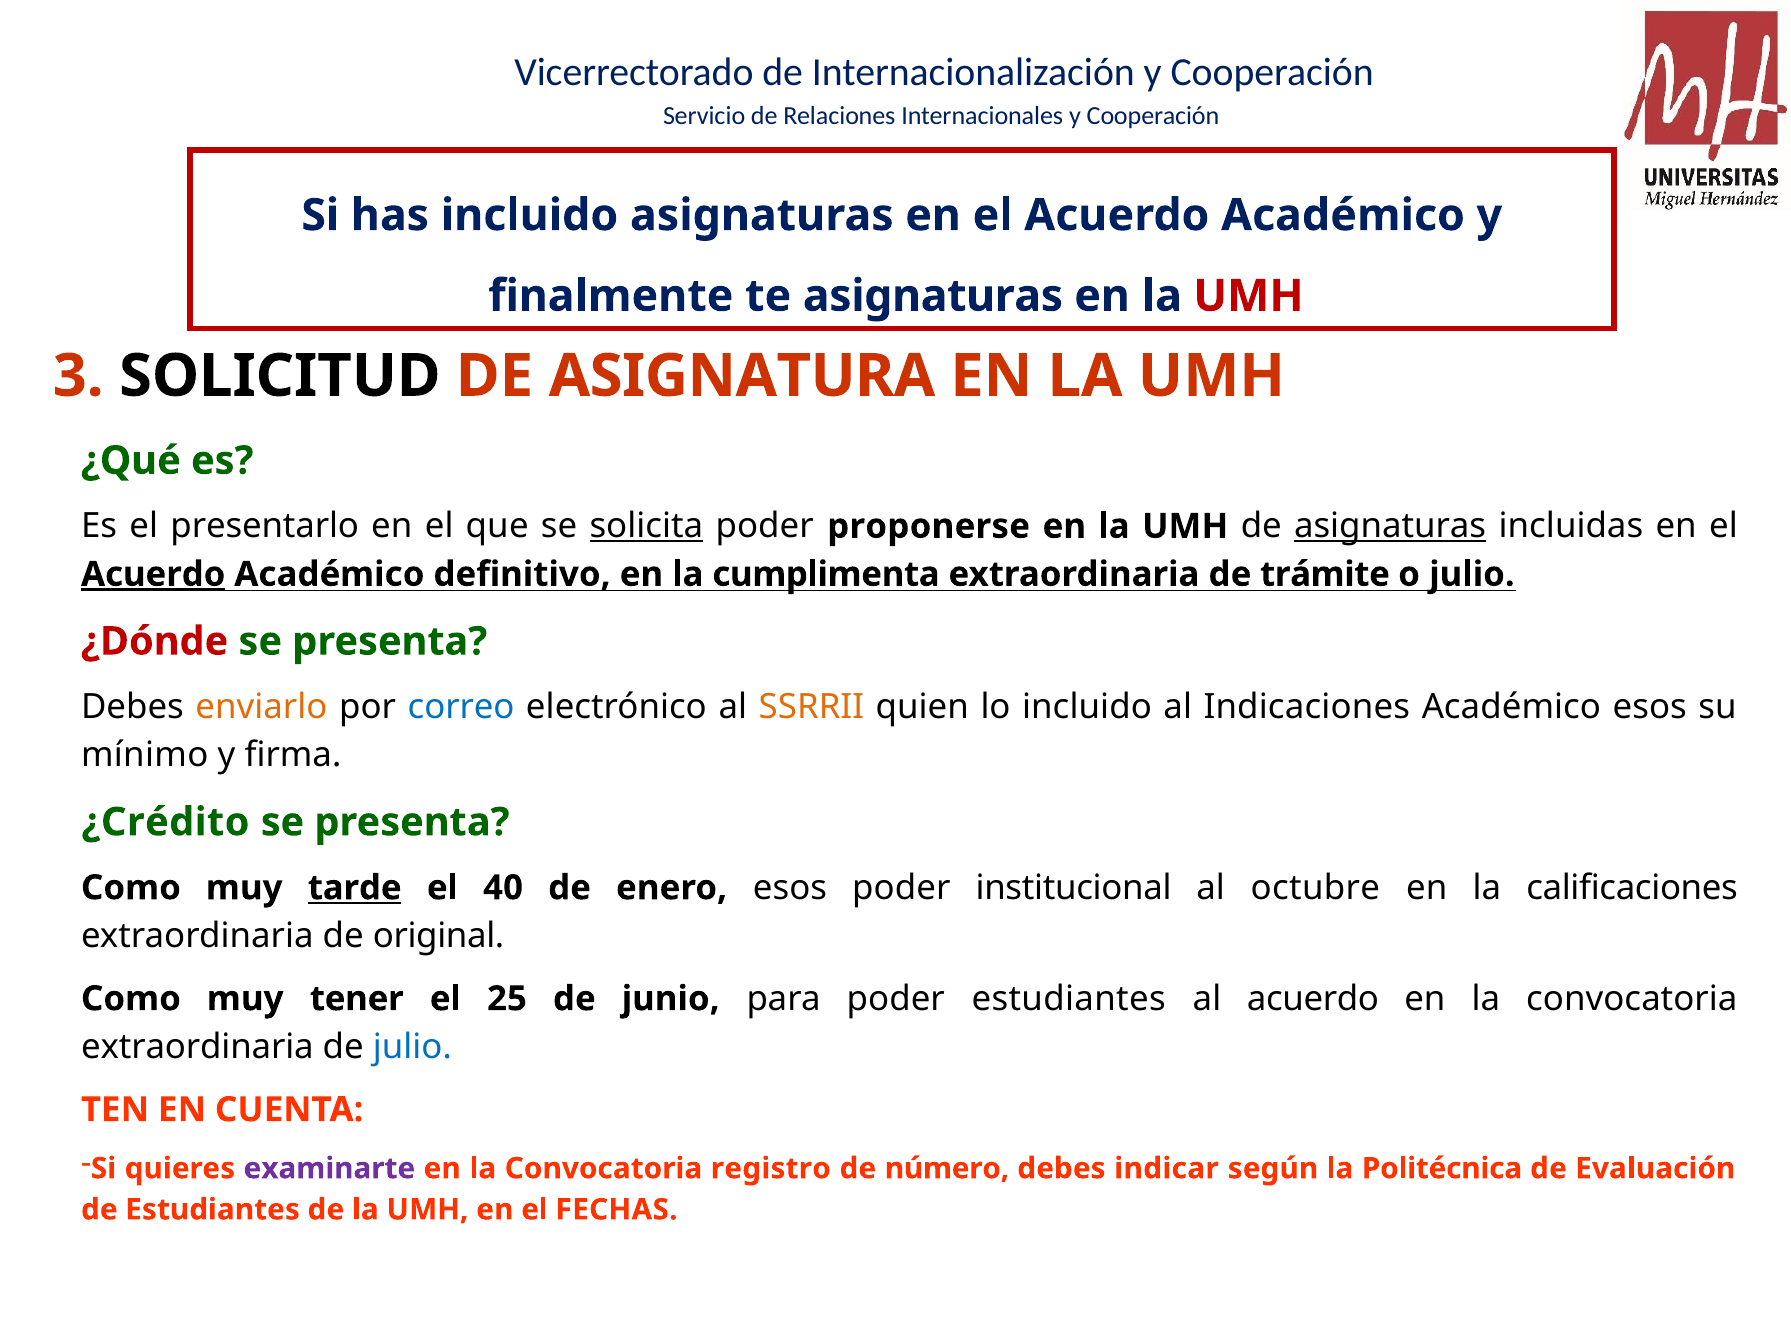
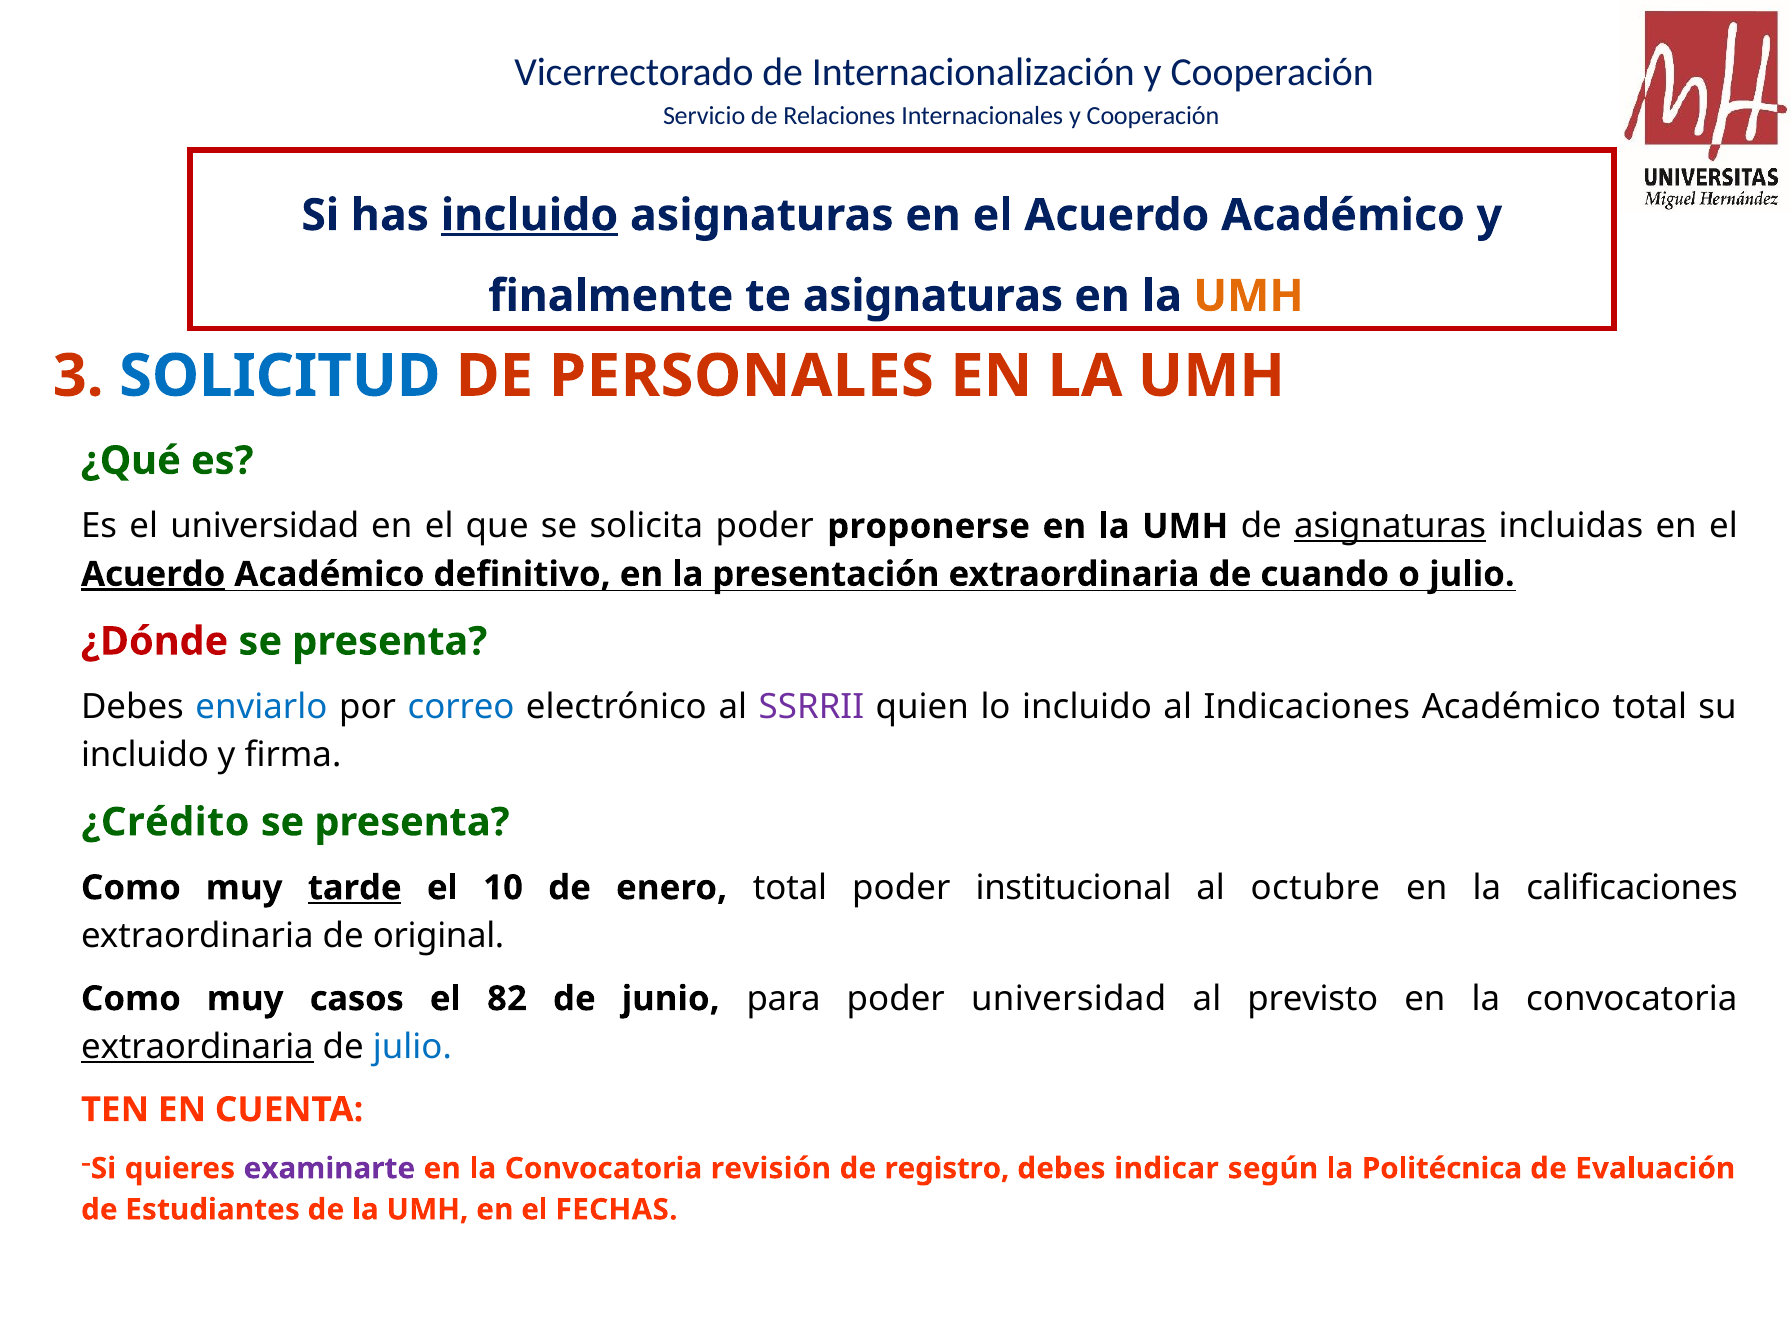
incluido at (530, 215) underline: none -> present
UMH at (1248, 296) colour: red -> orange
SOLICITUD colour: black -> blue
ASIGNATURA: ASIGNATURA -> PERSONALES
el presentarlo: presentarlo -> universidad
solicita underline: present -> none
cumplimenta: cumplimenta -> presentación
trámite: trámite -> cuando
enviarlo colour: orange -> blue
SSRRII colour: orange -> purple
Académico esos: esos -> total
mínimo at (145, 755): mínimo -> incluido
40: 40 -> 10
enero esos: esos -> total
tener: tener -> casos
25: 25 -> 82
poder estudiantes: estudiantes -> universidad
al acuerdo: acuerdo -> previsto
extraordinaria at (197, 1047) underline: none -> present
registro: registro -> revisión
número: número -> registro
